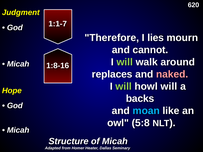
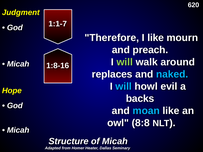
I lies: lies -> like
cannot: cannot -> preach
naked colour: pink -> light blue
will at (124, 87) colour: light green -> light blue
howl will: will -> evil
5:8: 5:8 -> 8:8
